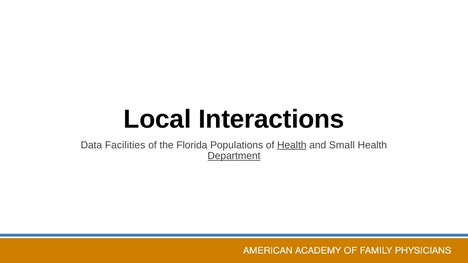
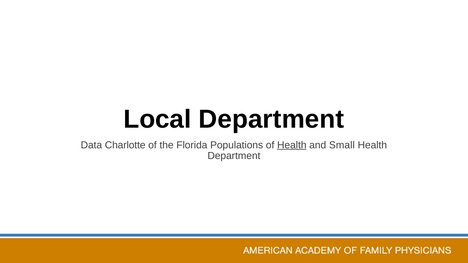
Local Interactions: Interactions -> Department
Facilities: Facilities -> Charlotte
Department at (234, 156) underline: present -> none
